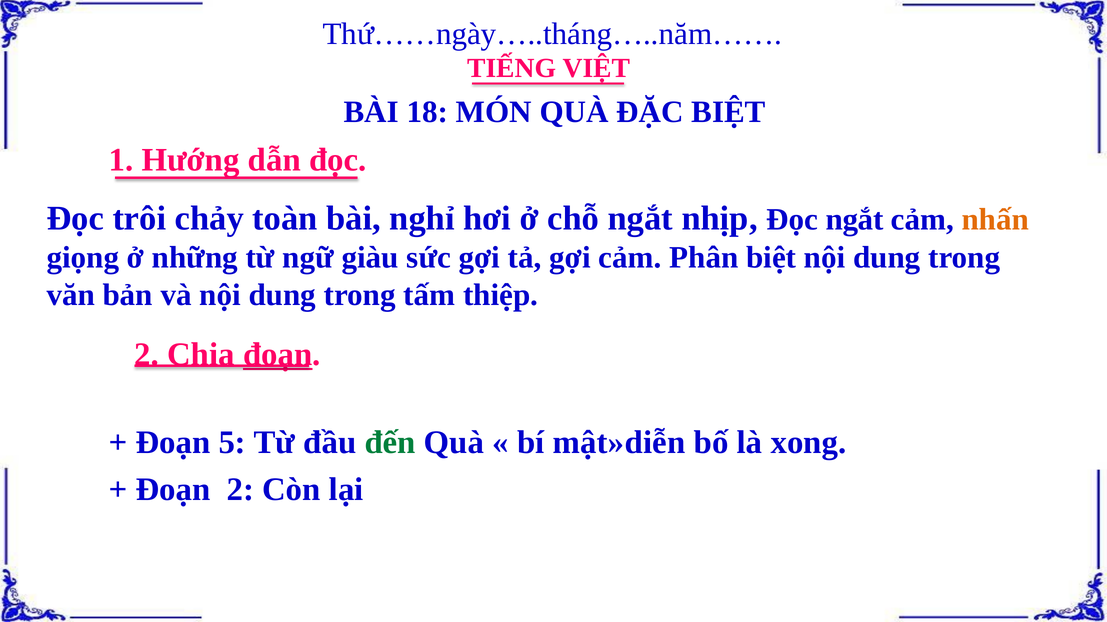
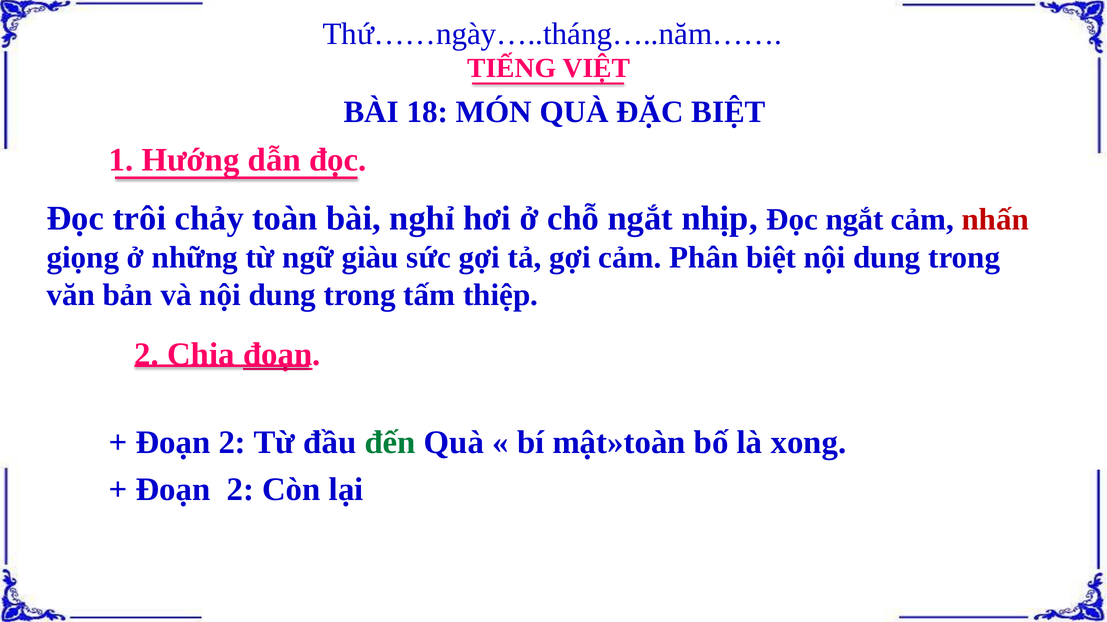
nhấn colour: orange -> red
5 at (232, 442): 5 -> 2
mật»diễn: mật»diễn -> mật»toàn
